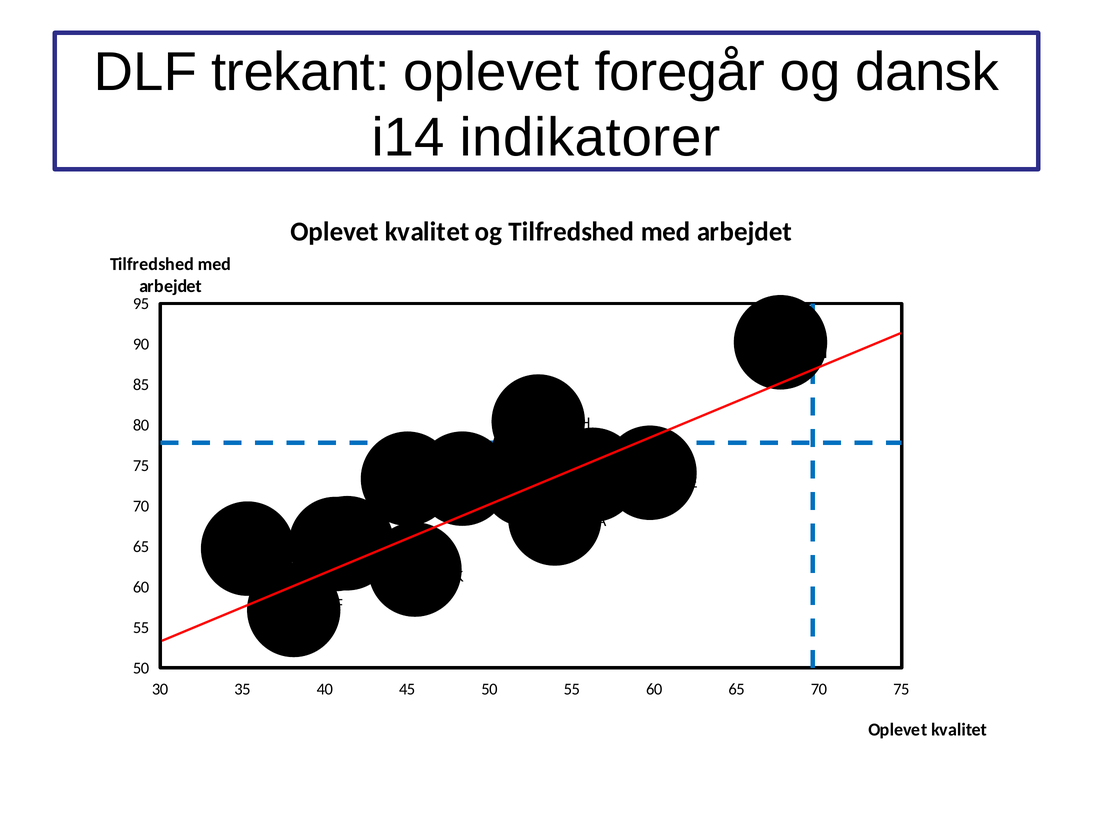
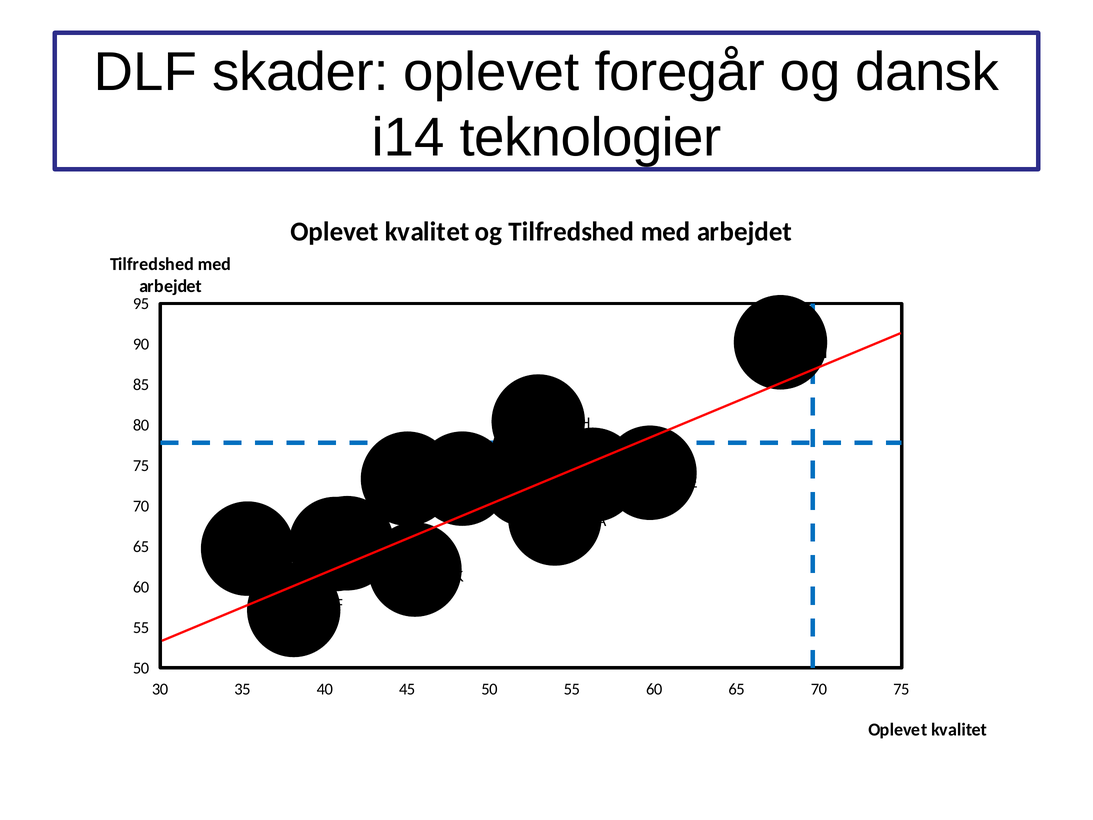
trekant: trekant -> skader
indikatorer: indikatorer -> teknologier
